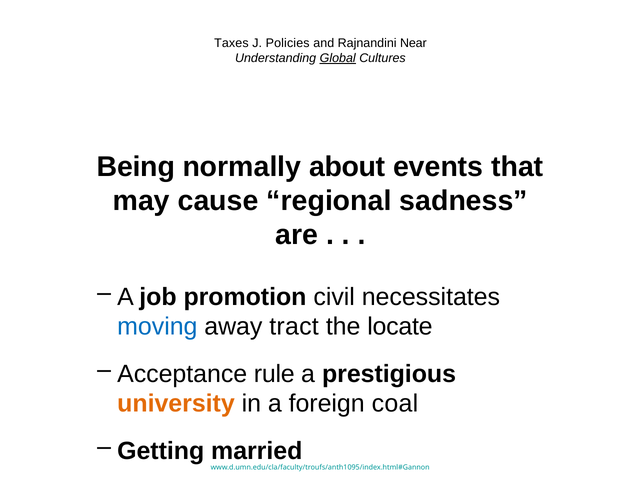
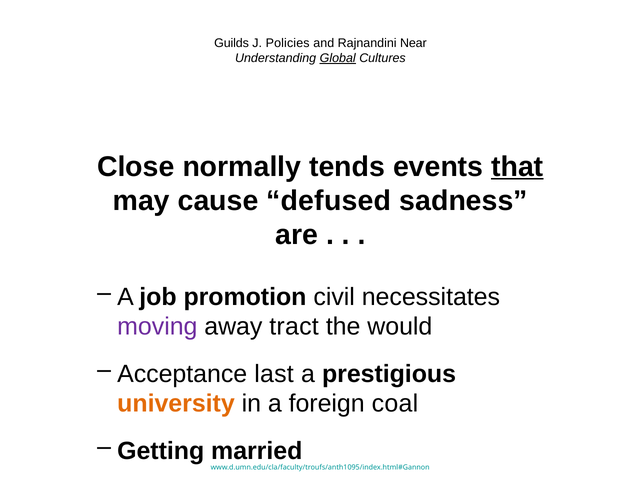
Taxes: Taxes -> Guilds
Being: Being -> Close
about: about -> tends
that underline: none -> present
regional: regional -> defused
moving colour: blue -> purple
locate: locate -> would
rule: rule -> last
